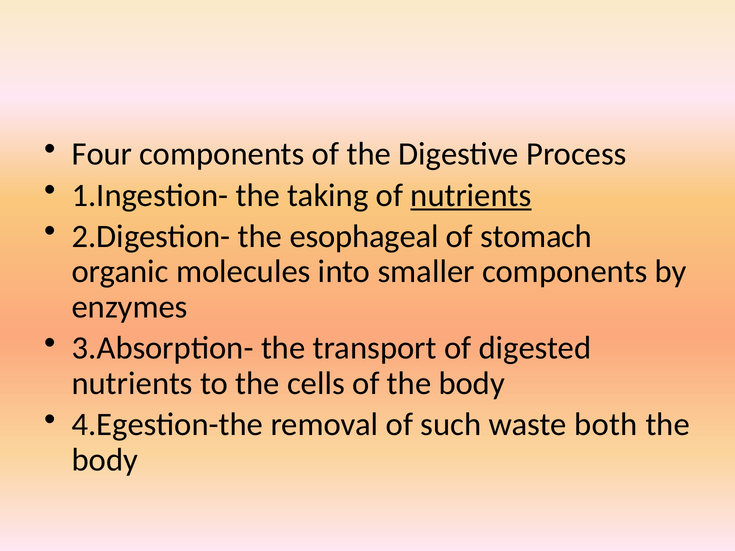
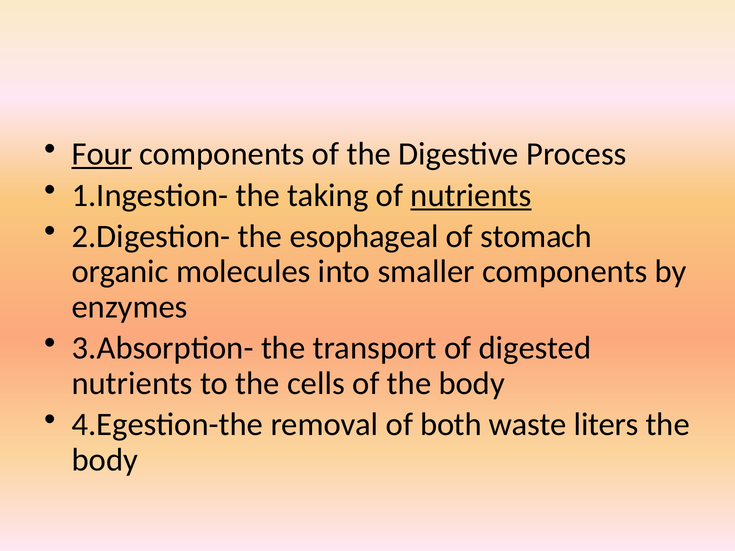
Four underline: none -> present
such: such -> both
both: both -> liters
